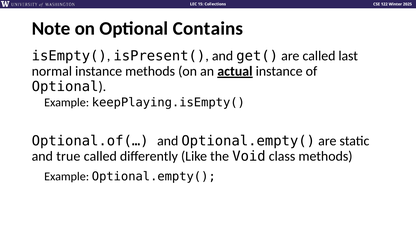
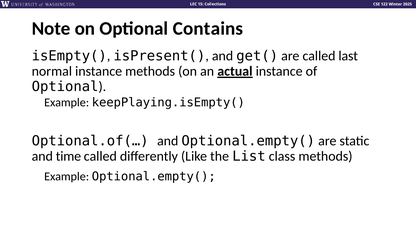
true: true -> time
Void: Void -> List
